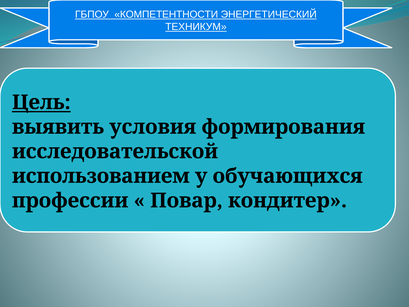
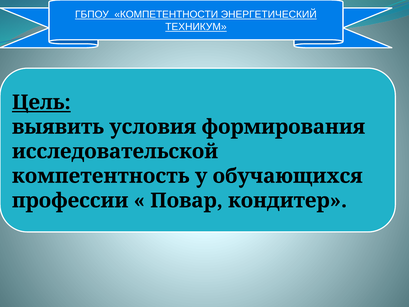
использованием: использованием -> компетентность
